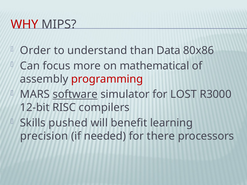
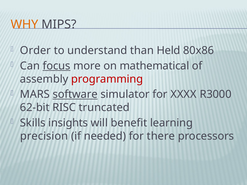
WHY colour: red -> orange
Data: Data -> Held
focus underline: none -> present
LOST: LOST -> XXXX
12-bit: 12-bit -> 62-bit
compilers: compilers -> truncated
pushed: pushed -> insights
